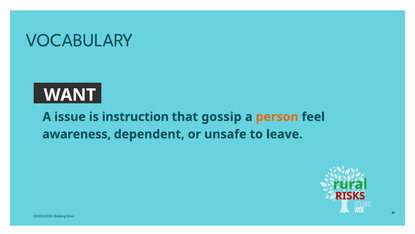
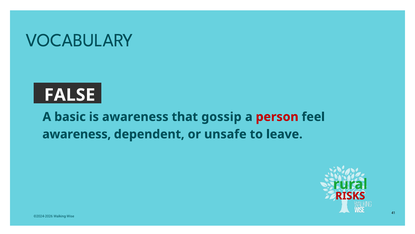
WANT: WANT -> FALSE
issue: issue -> basic
is instruction: instruction -> awareness
person colour: orange -> red
